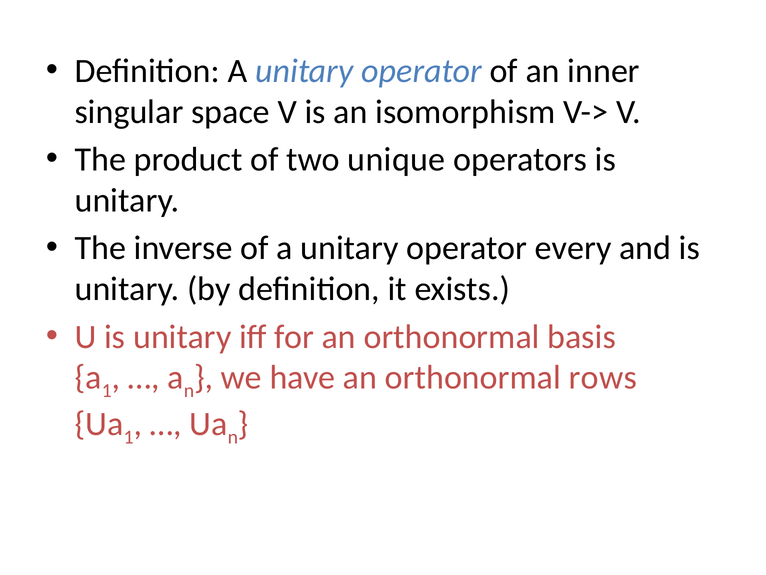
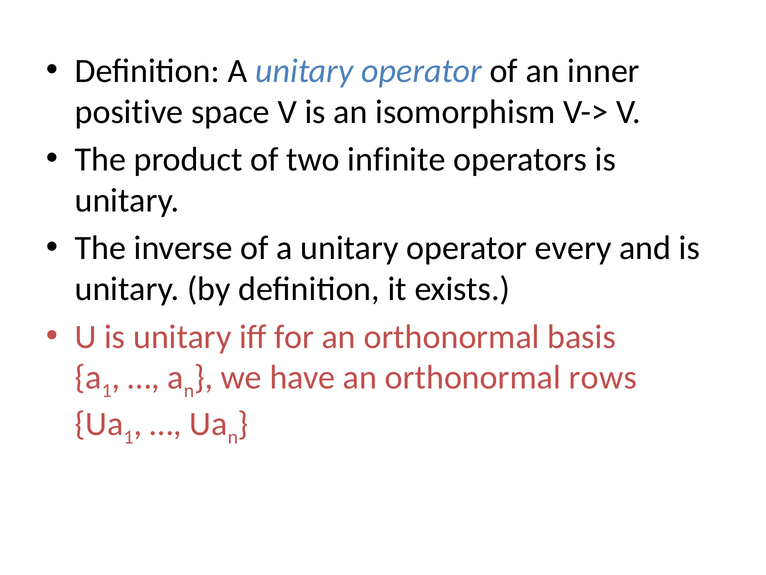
singular: singular -> positive
unique: unique -> infinite
